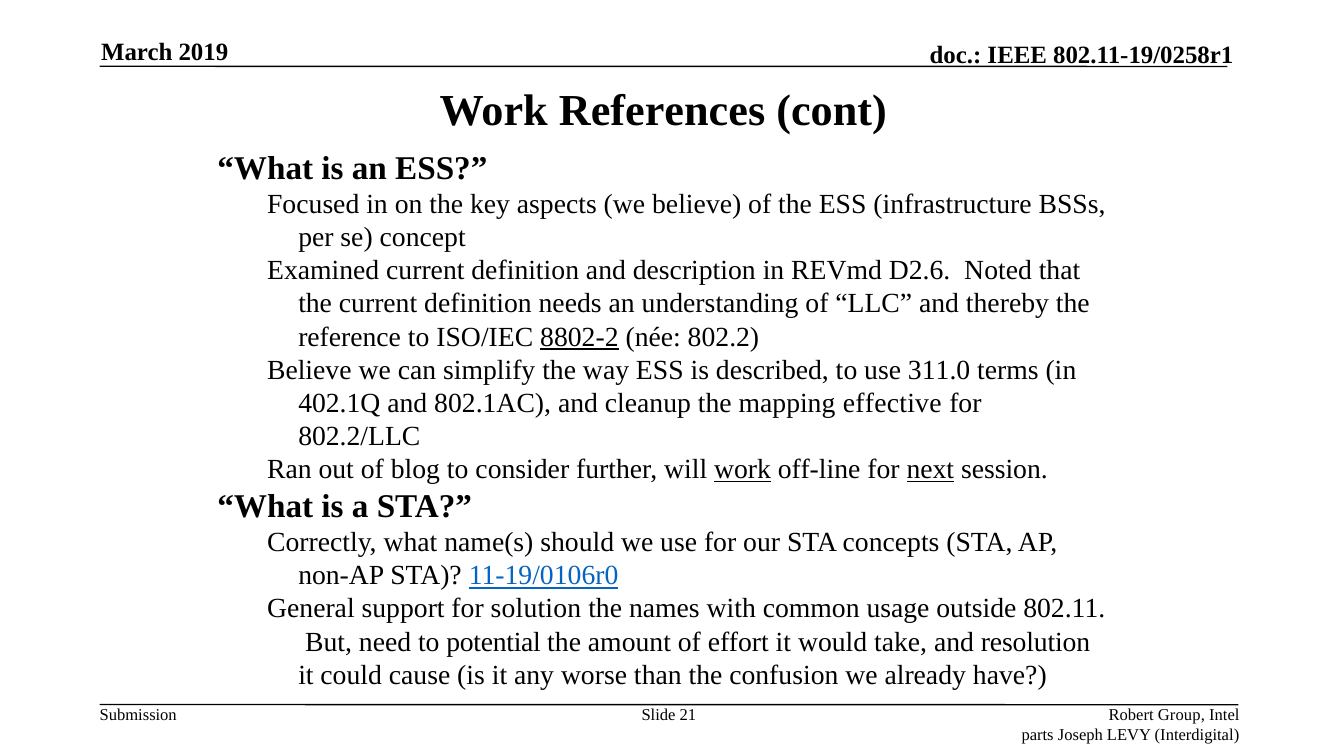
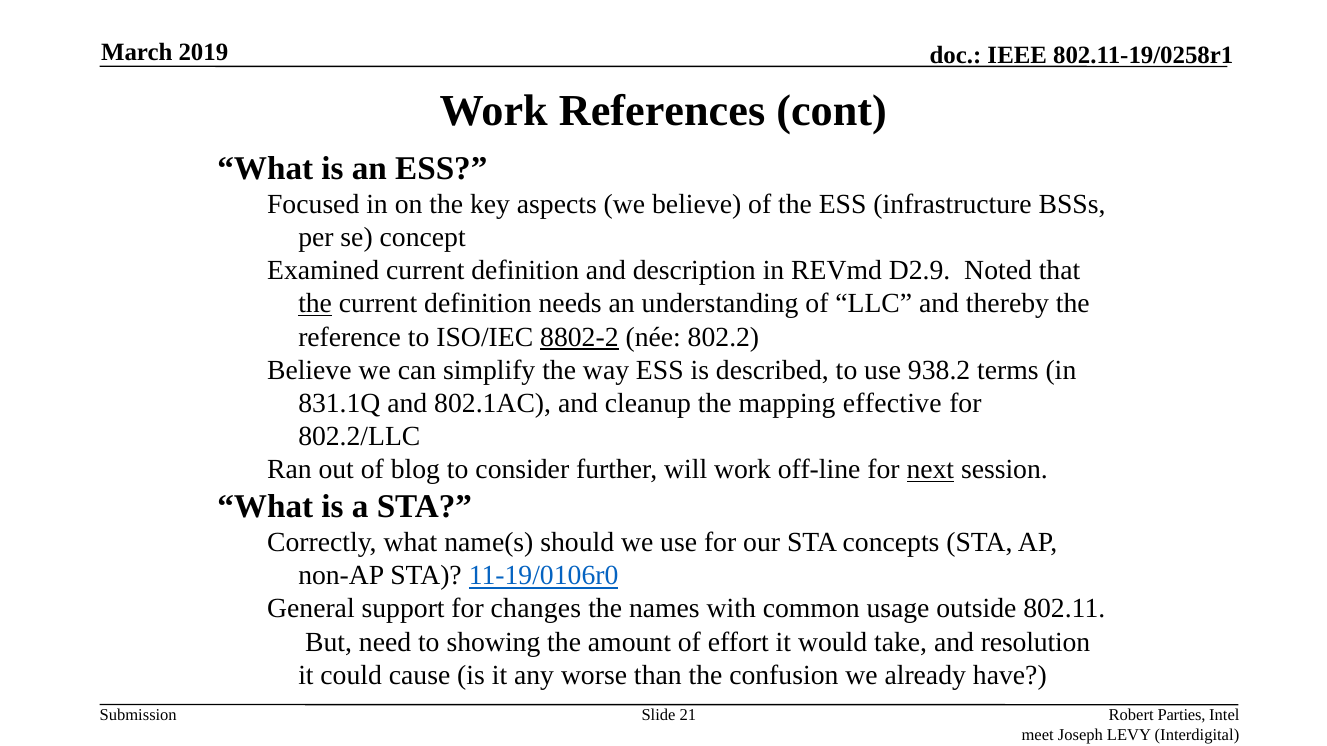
D2.6: D2.6 -> D2.9
the at (315, 304) underline: none -> present
311.0: 311.0 -> 938.2
402.1Q: 402.1Q -> 831.1Q
work at (743, 470) underline: present -> none
solution: solution -> changes
potential: potential -> showing
Group: Group -> Parties
parts: parts -> meet
